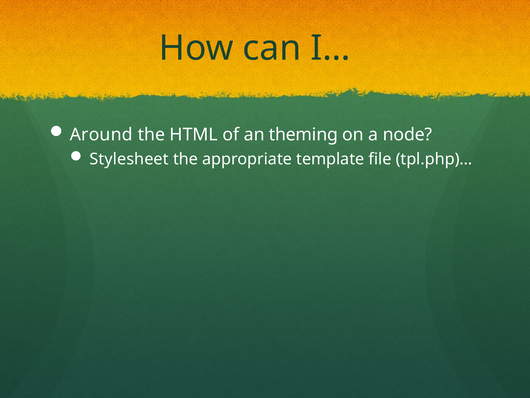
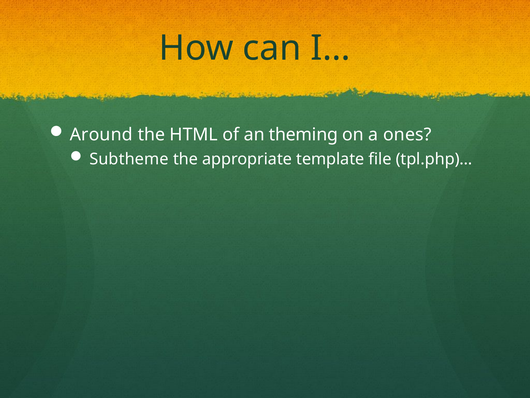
node: node -> ones
Stylesheet: Stylesheet -> Subtheme
